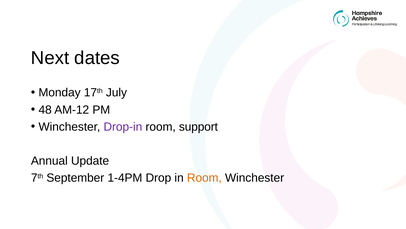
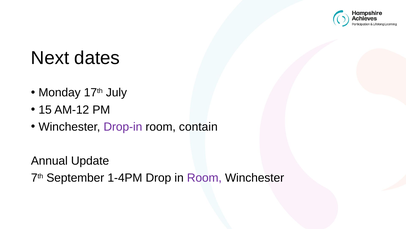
48: 48 -> 15
support: support -> contain
Room at (204, 178) colour: orange -> purple
